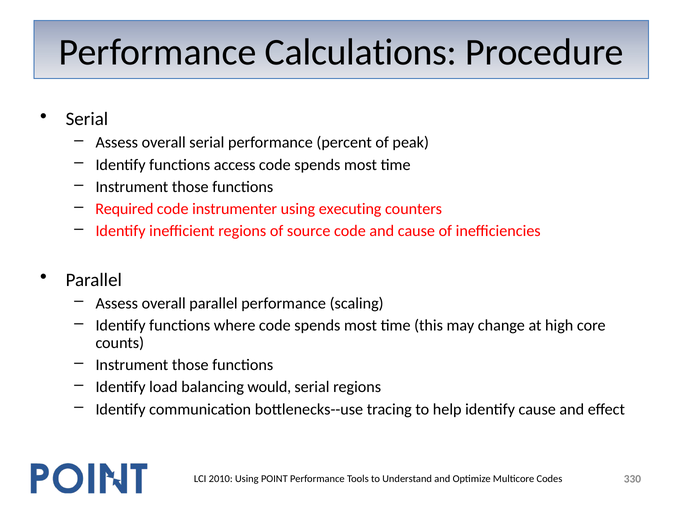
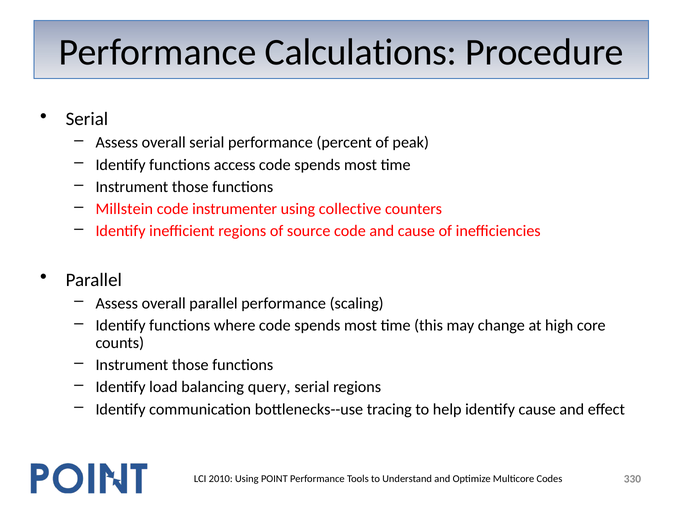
Required: Required -> Millstein
executing: executing -> collective
would: would -> query
